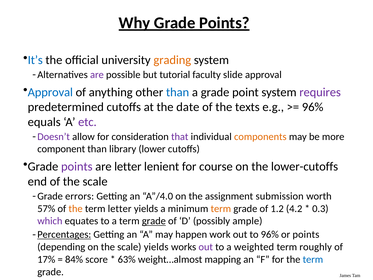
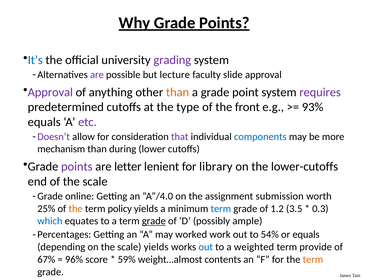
grading colour: orange -> purple
tutorial: tutorial -> lecture
Approval at (50, 92) colour: blue -> purple
than at (178, 92) colour: blue -> orange
date: date -> type
texts: texts -> front
96% at (313, 107): 96% -> 93%
components colour: orange -> blue
component: component -> mechanism
library: library -> during
course: course -> library
errors: errors -> online
57%: 57% -> 25%
term letter: letter -> policy
term at (221, 208) colour: orange -> blue
4.2: 4.2 -> 3.5
which colour: purple -> blue
Percentages underline: present -> none
happen: happen -> worked
to 96%: 96% -> 54%
or points: points -> equals
out at (206, 247) colour: purple -> blue
roughly: roughly -> provide
17%: 17% -> 67%
84%: 84% -> 96%
63%: 63% -> 59%
mapping: mapping -> contents
term at (313, 259) colour: blue -> orange
